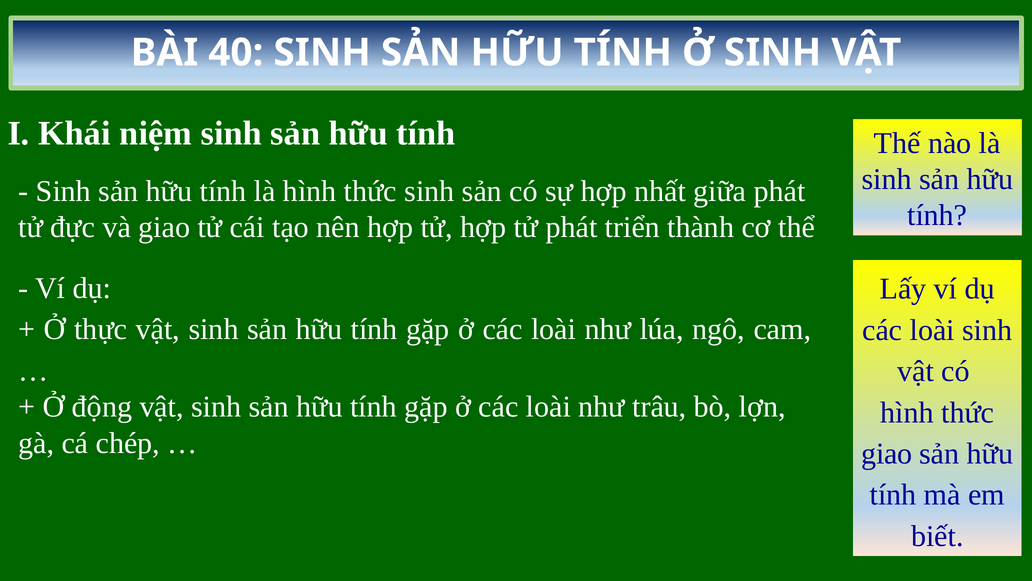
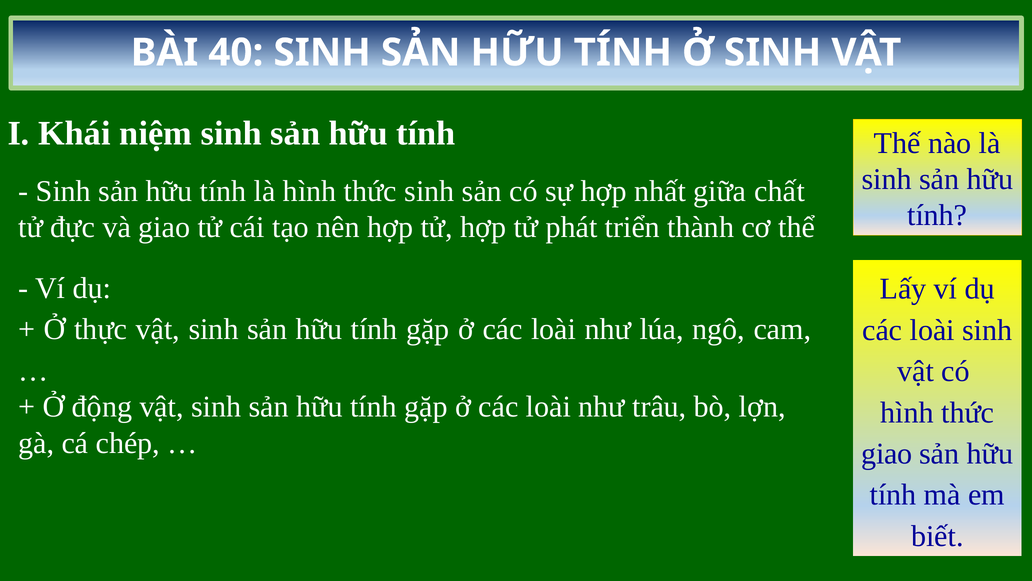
giữa phát: phát -> chất
